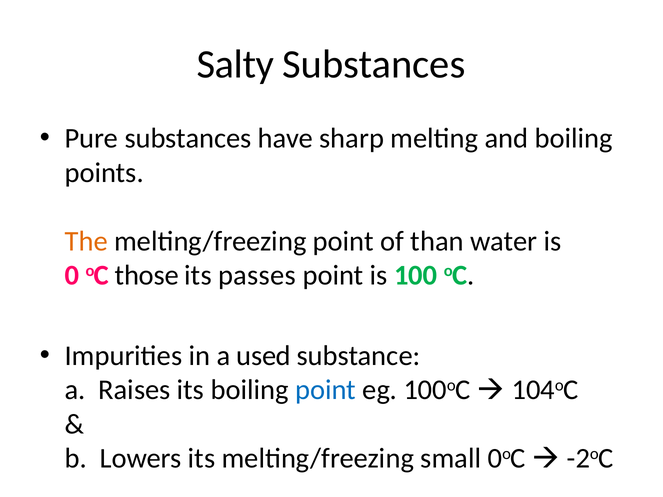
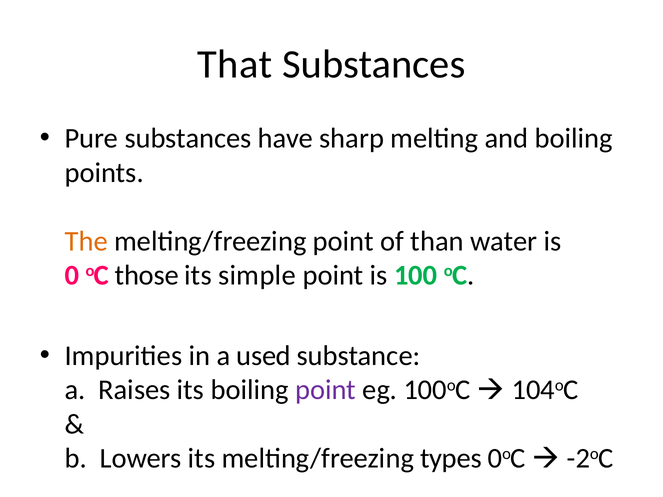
Salty: Salty -> That
passes: passes -> simple
point at (326, 390) colour: blue -> purple
small: small -> types
